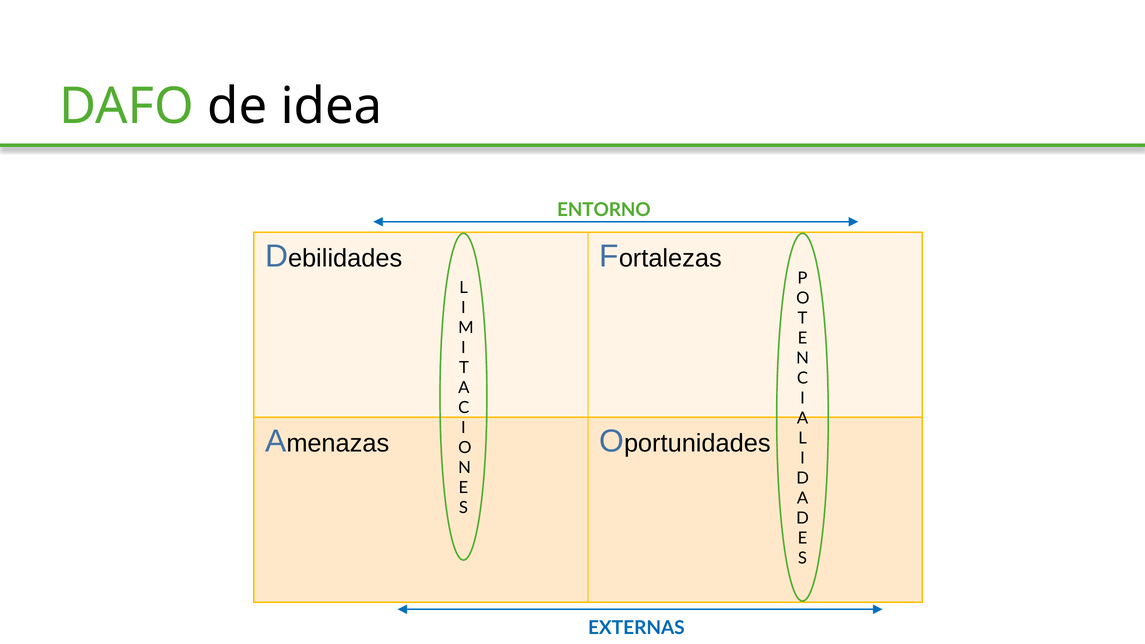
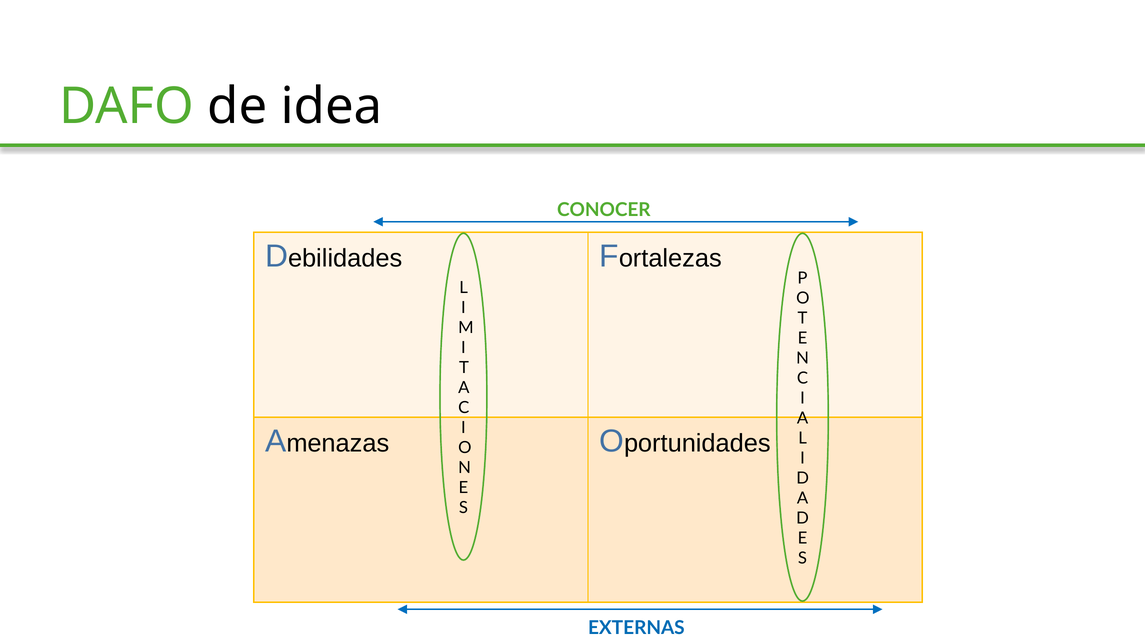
ENTORNO: ENTORNO -> CONOCER
